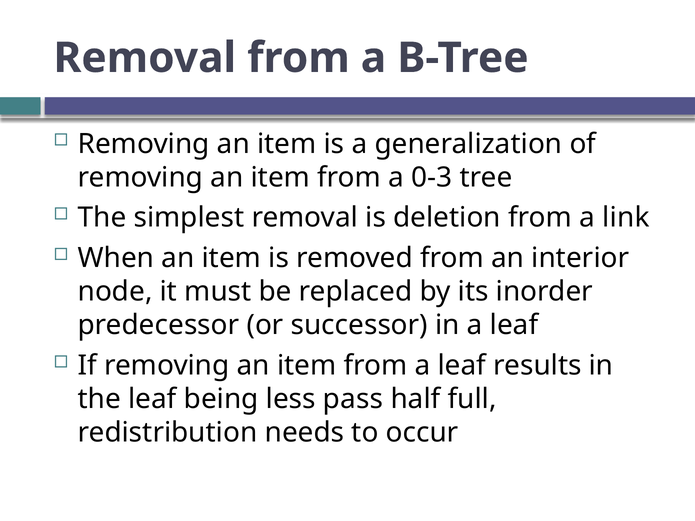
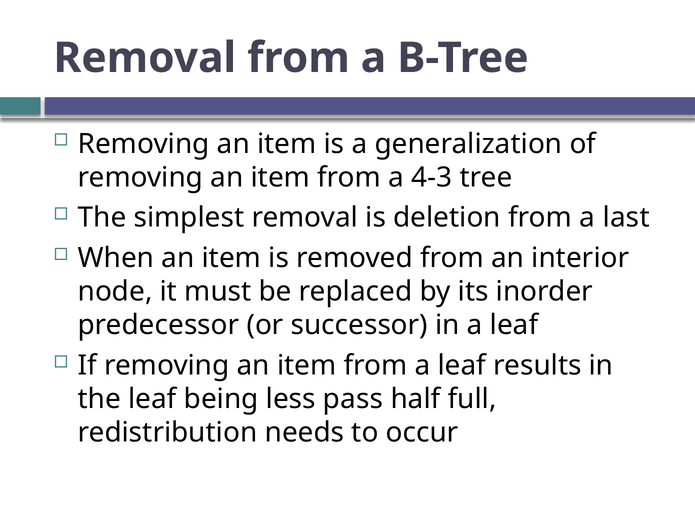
0-3: 0-3 -> 4-3
link: link -> last
